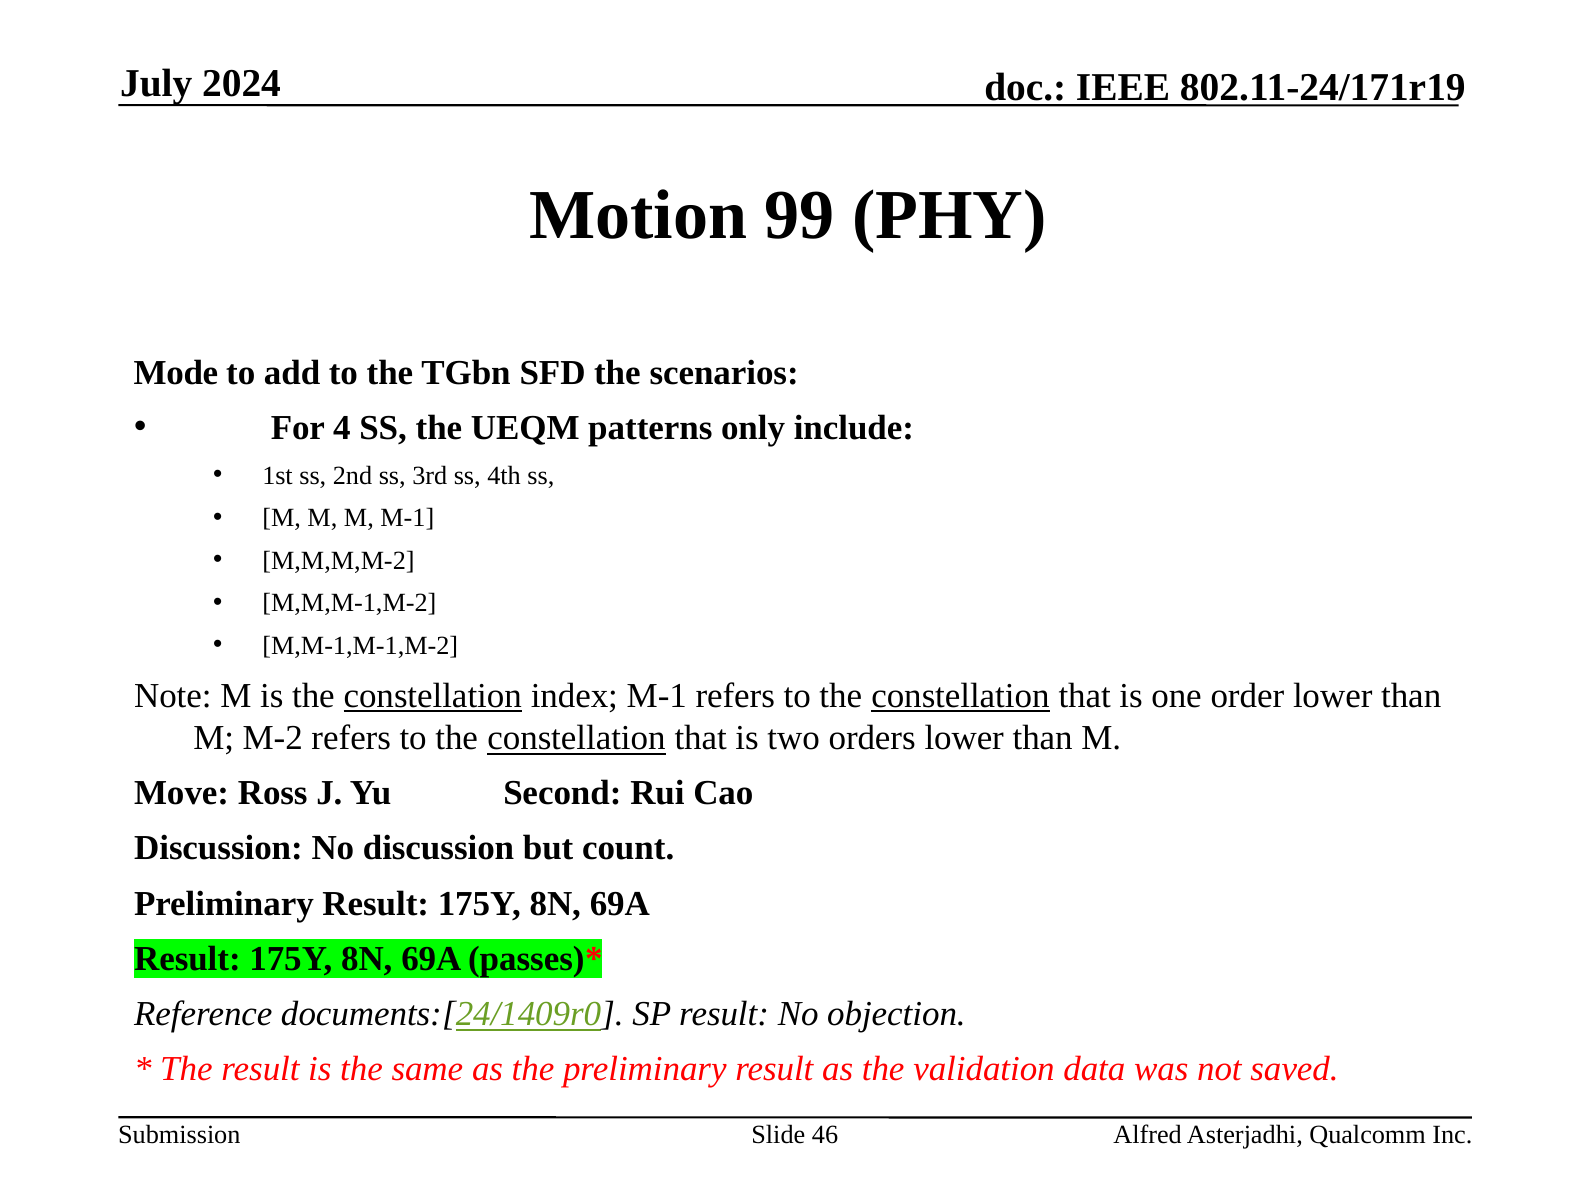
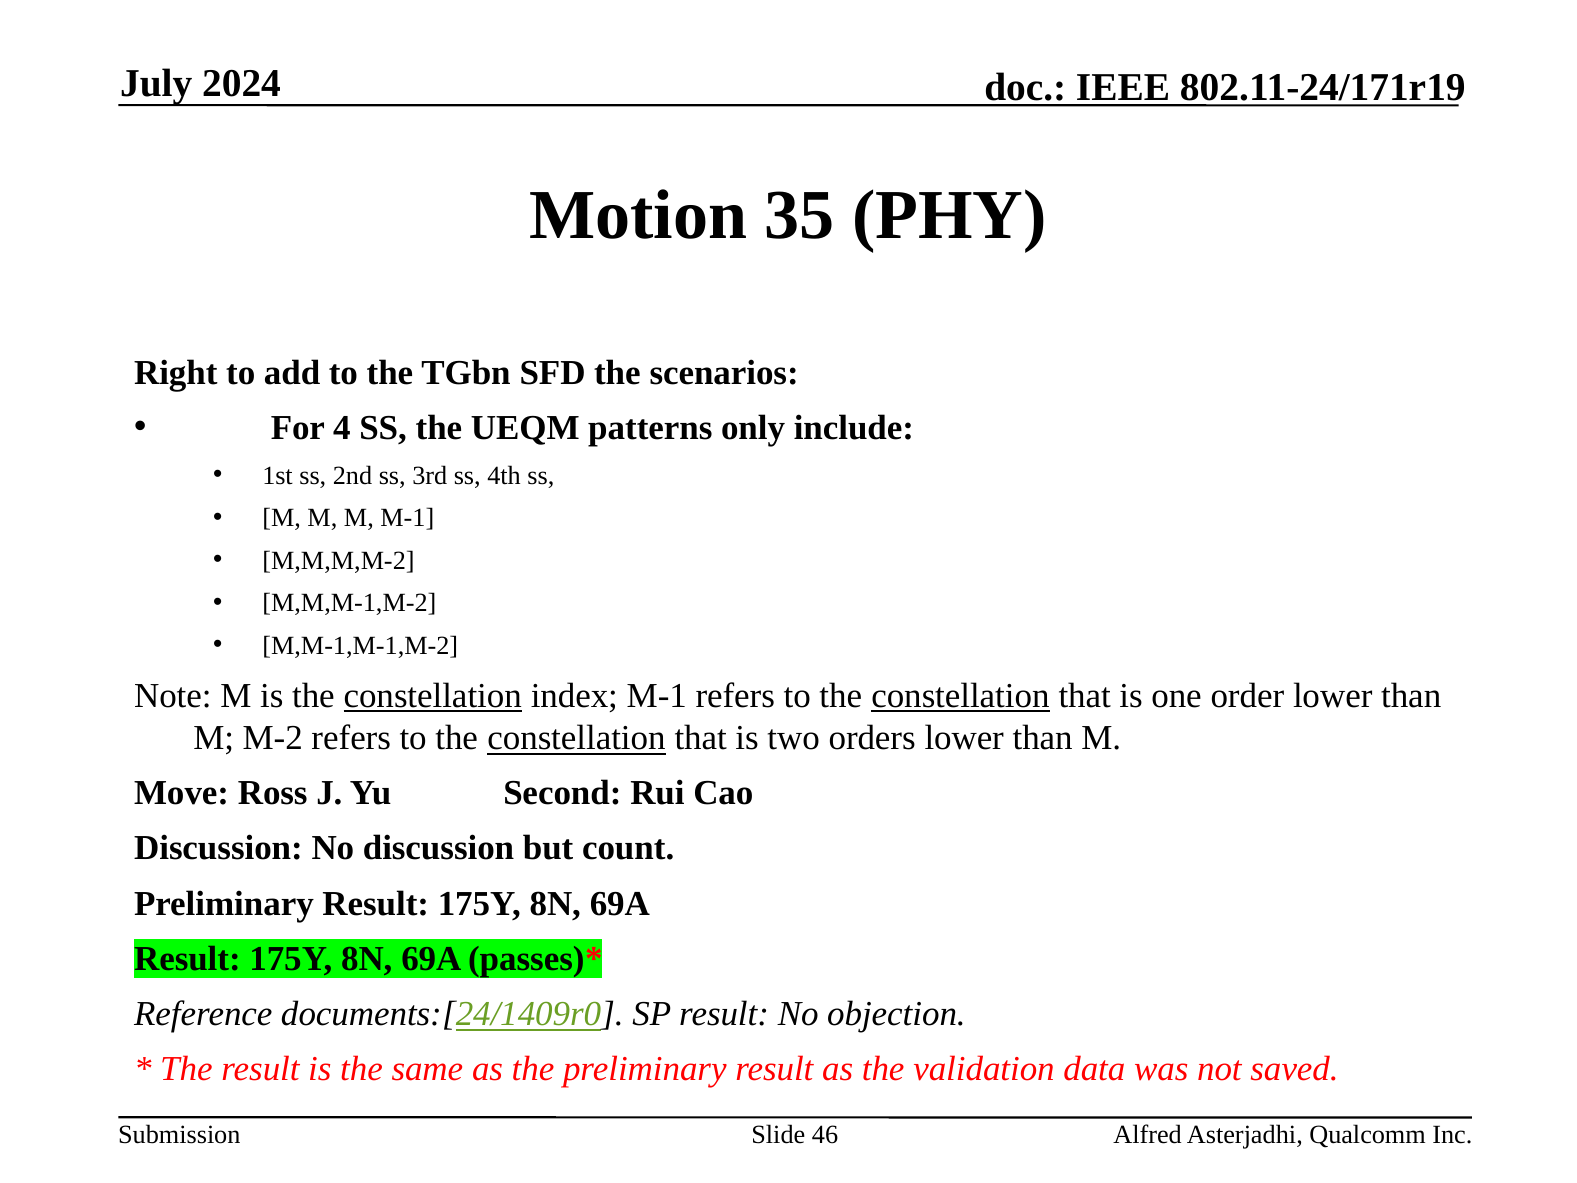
99: 99 -> 35
Mode: Mode -> Right
